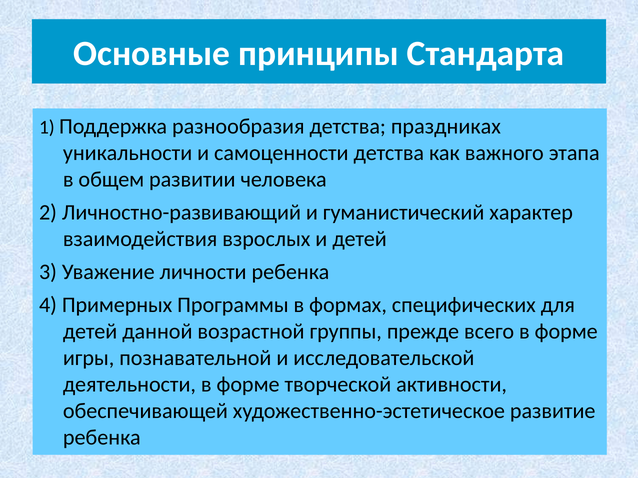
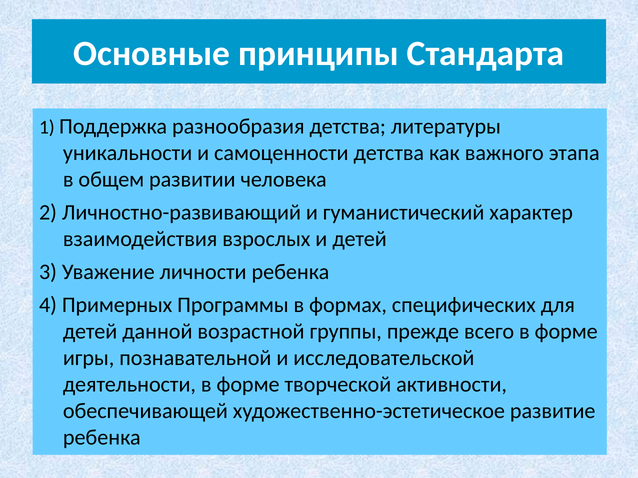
праздниках: праздниках -> литературы
